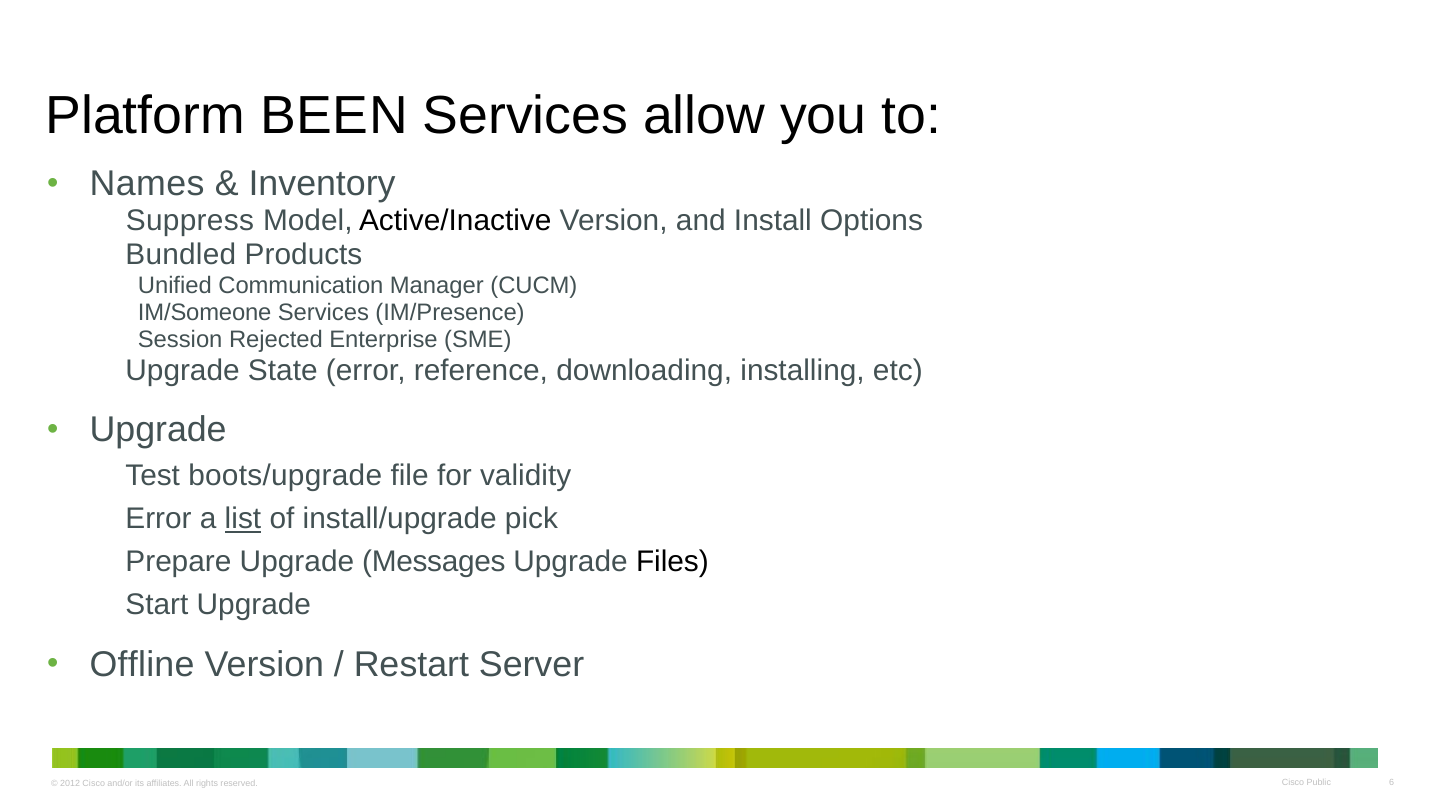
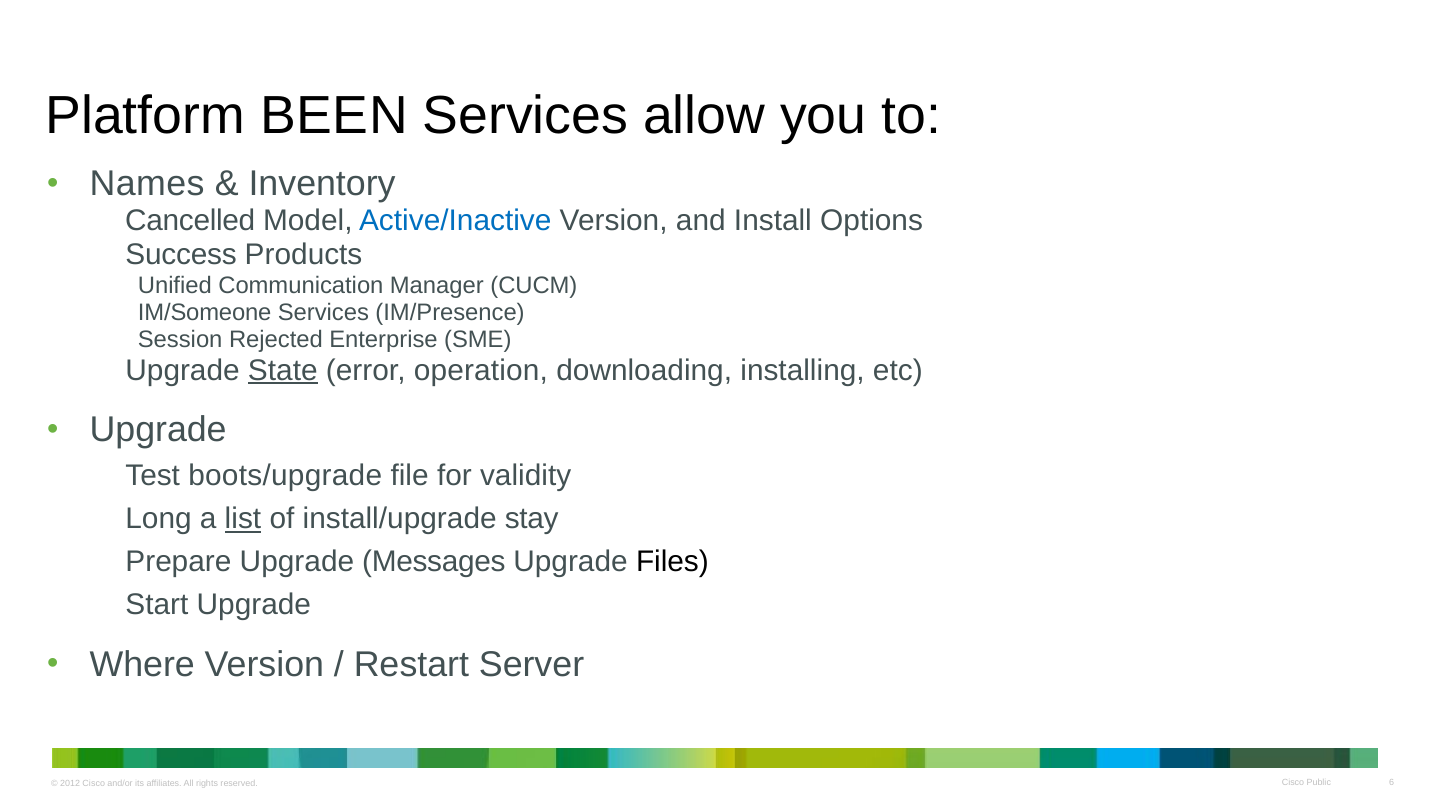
Suppress: Suppress -> Cancelled
Active/Inactive colour: black -> blue
Bundled: Bundled -> Success
State underline: none -> present
reference: reference -> operation
Error at (159, 519): Error -> Long
pick: pick -> stay
Offline: Offline -> Where
